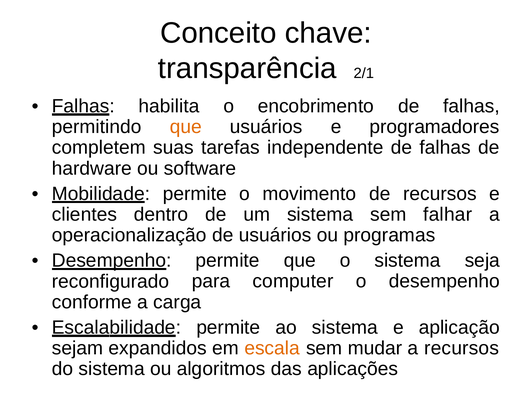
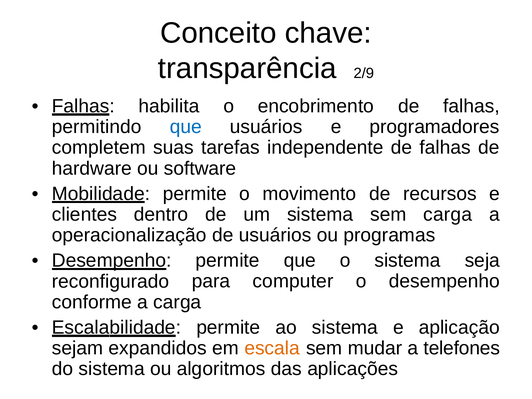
2/1: 2/1 -> 2/9
que at (186, 127) colour: orange -> blue
sem falhar: falhar -> carga
a recursos: recursos -> telefones
